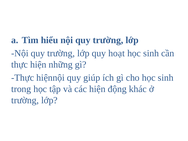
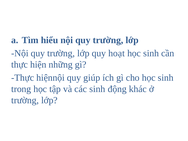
các hiện: hiện -> sinh
